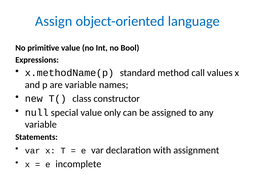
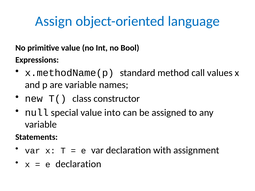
only: only -> into
e incomplete: incomplete -> declaration
